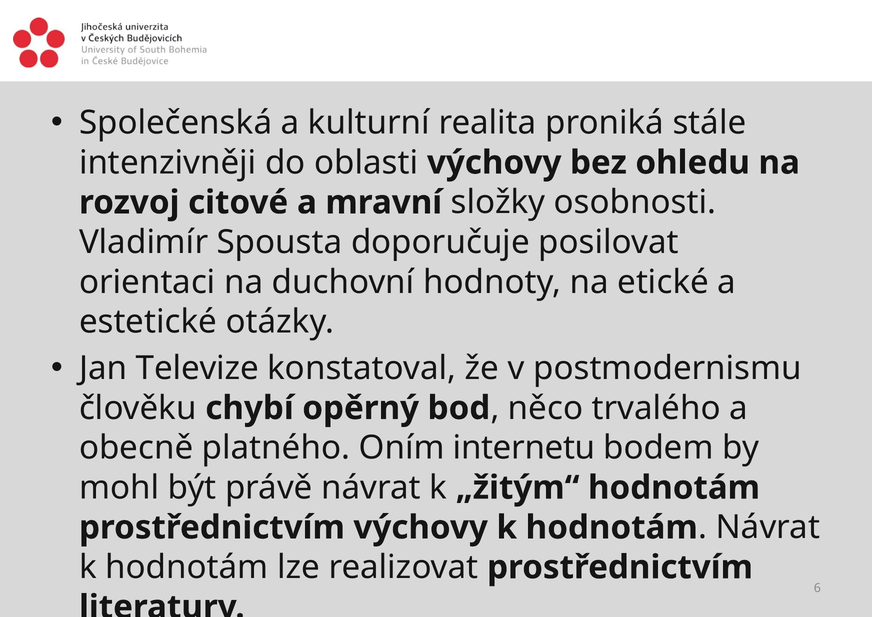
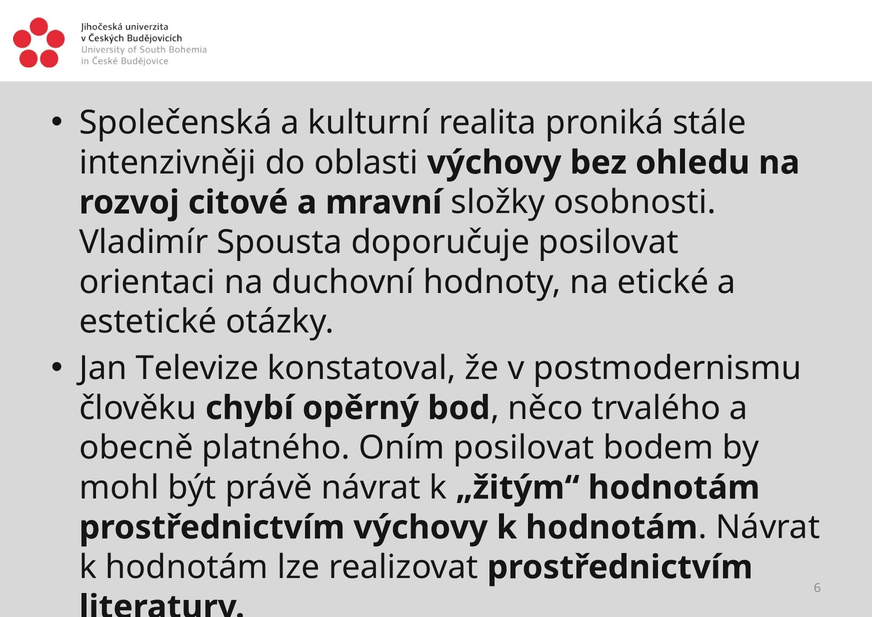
Oním internetu: internetu -> posilovat
